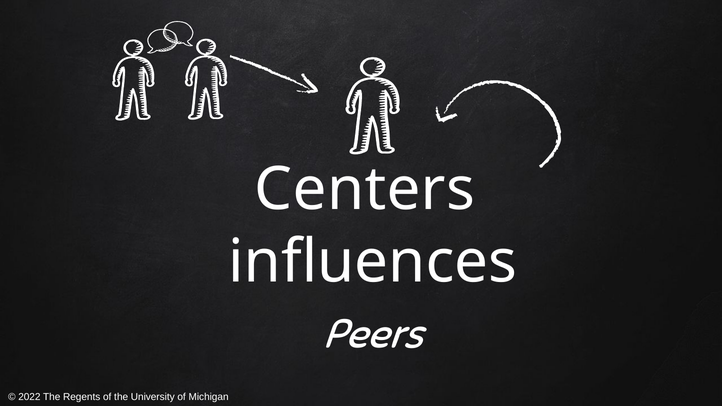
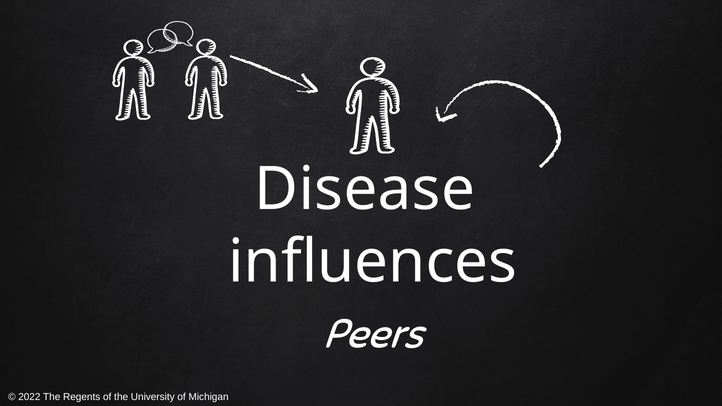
Centers: Centers -> Disease
